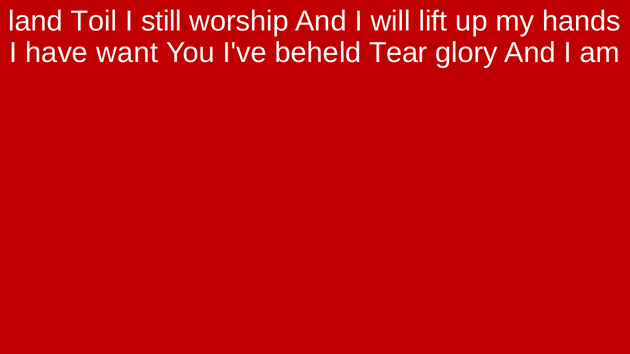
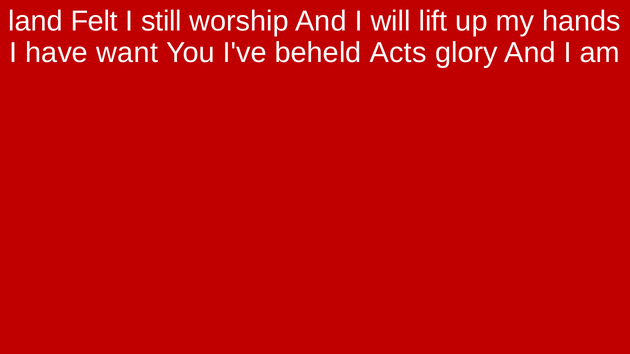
Toil: Toil -> Felt
Tear: Tear -> Acts
